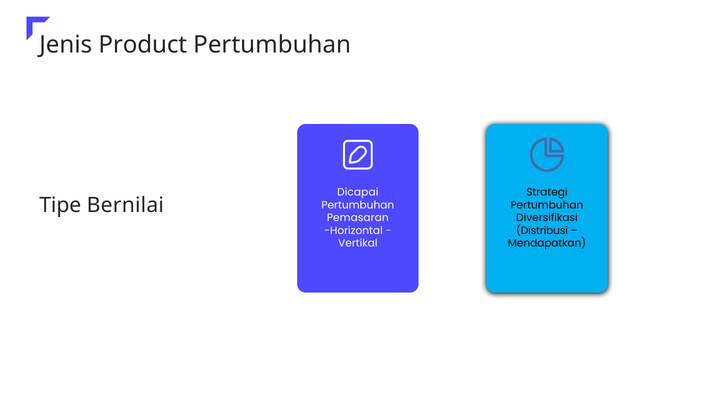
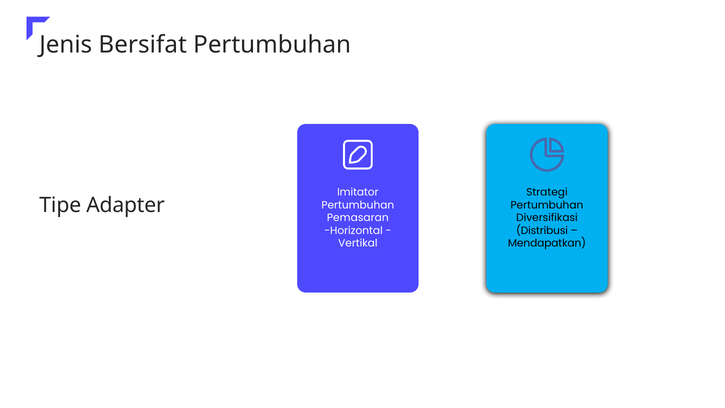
Product: Product -> Bersifat
Dicapai: Dicapai -> Imitator
Bernilai: Bernilai -> Adapter
